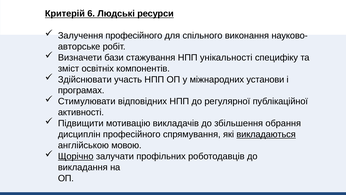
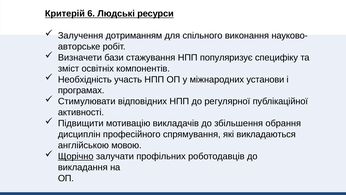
Залучення професійного: професійного -> дотриманням
унікальності: унікальності -> популяризує
Здійснювати: Здійснювати -> Необхідність
викладаються underline: present -> none
